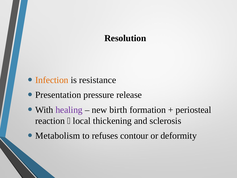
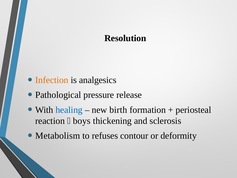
resistance: resistance -> analgesics
Presentation: Presentation -> Pathological
healing colour: purple -> blue
local: local -> boys
